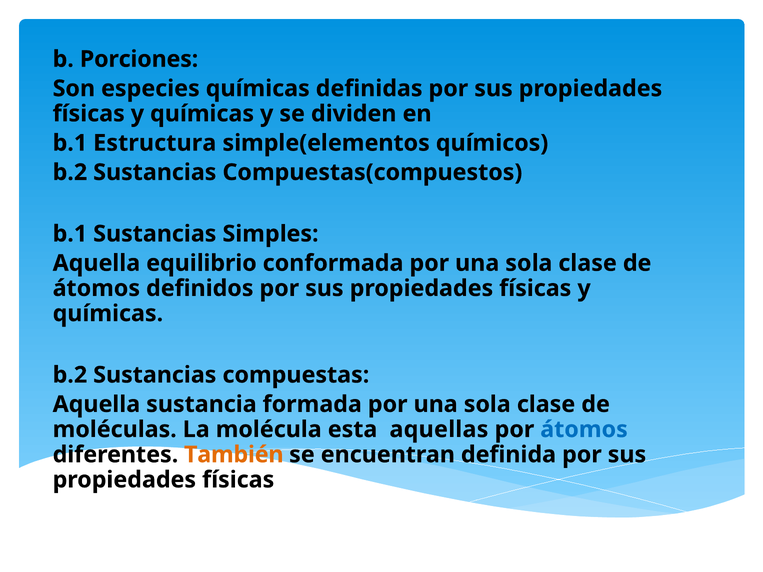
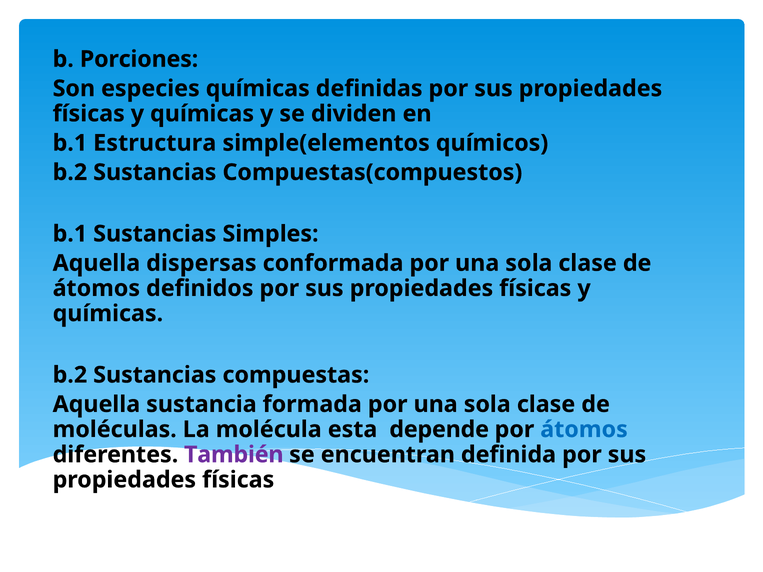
equilibrio: equilibrio -> dispersas
aquellas: aquellas -> depende
También colour: orange -> purple
